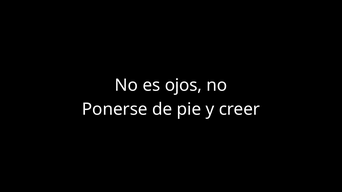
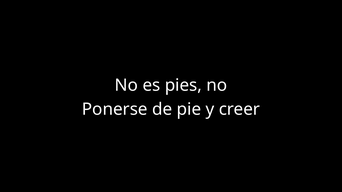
ojos: ojos -> pies
